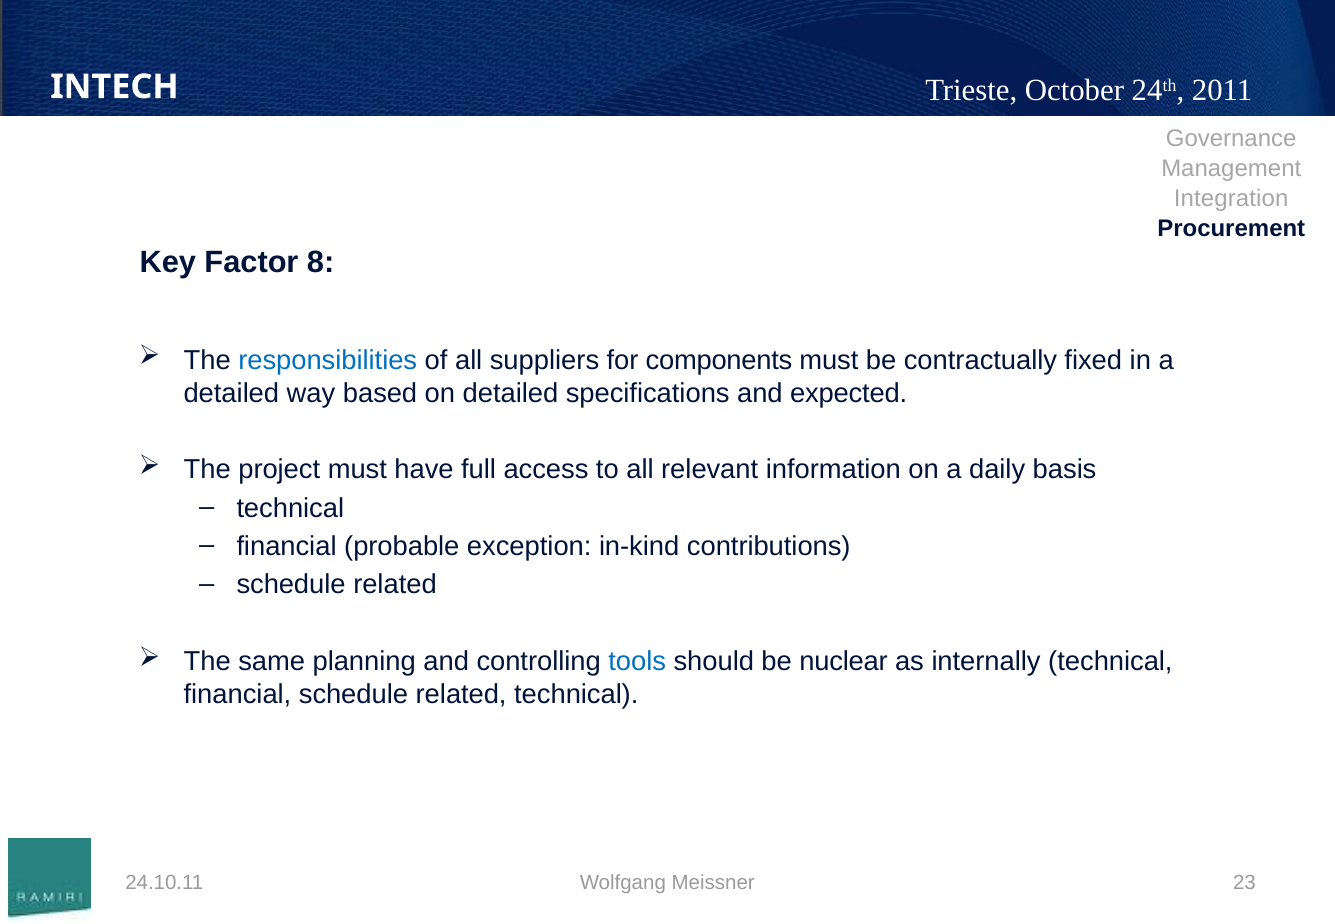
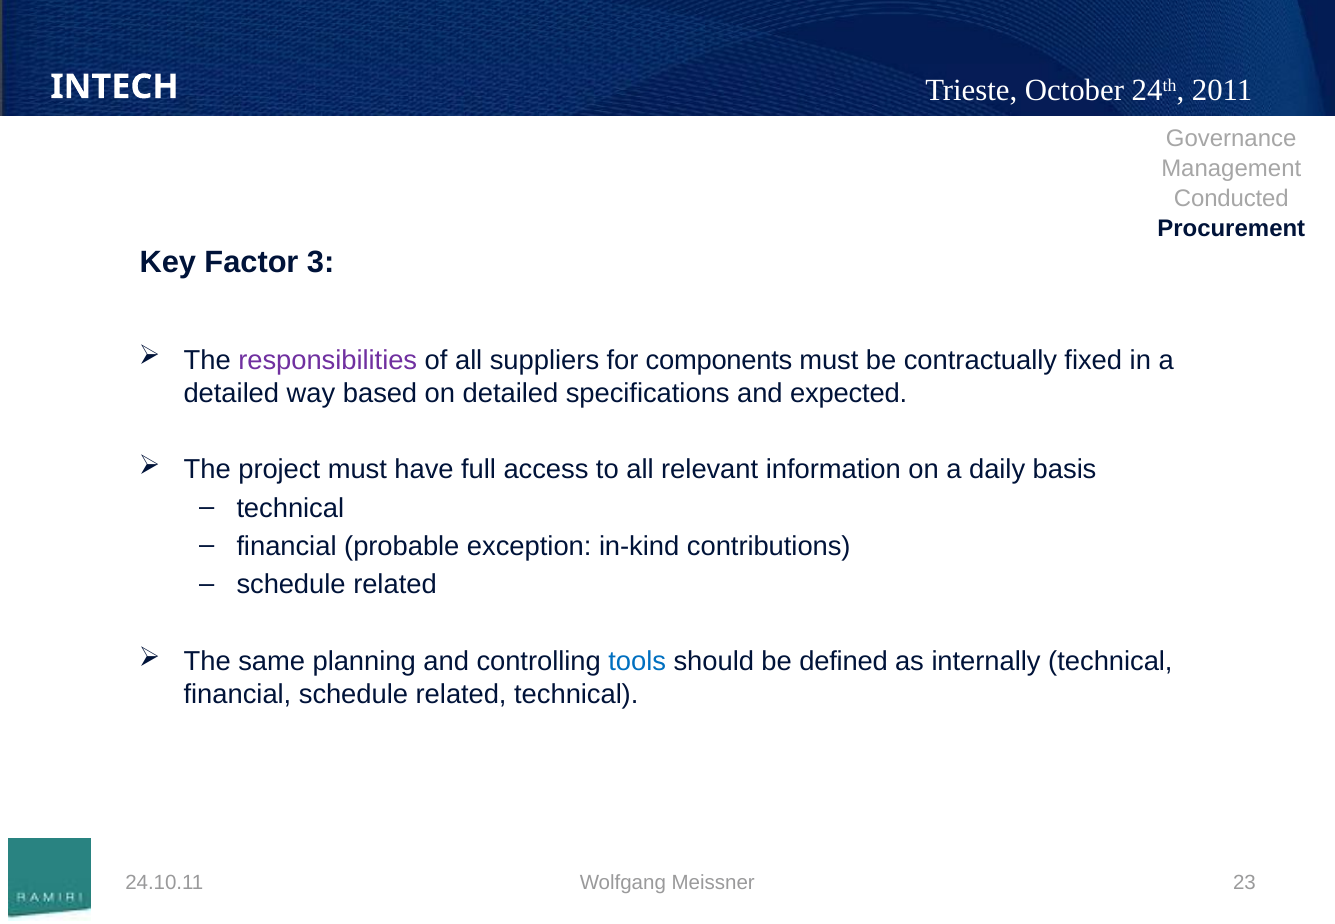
Integration: Integration -> Conducted
8: 8 -> 3
responsibilities colour: blue -> purple
nuclear: nuclear -> defined
